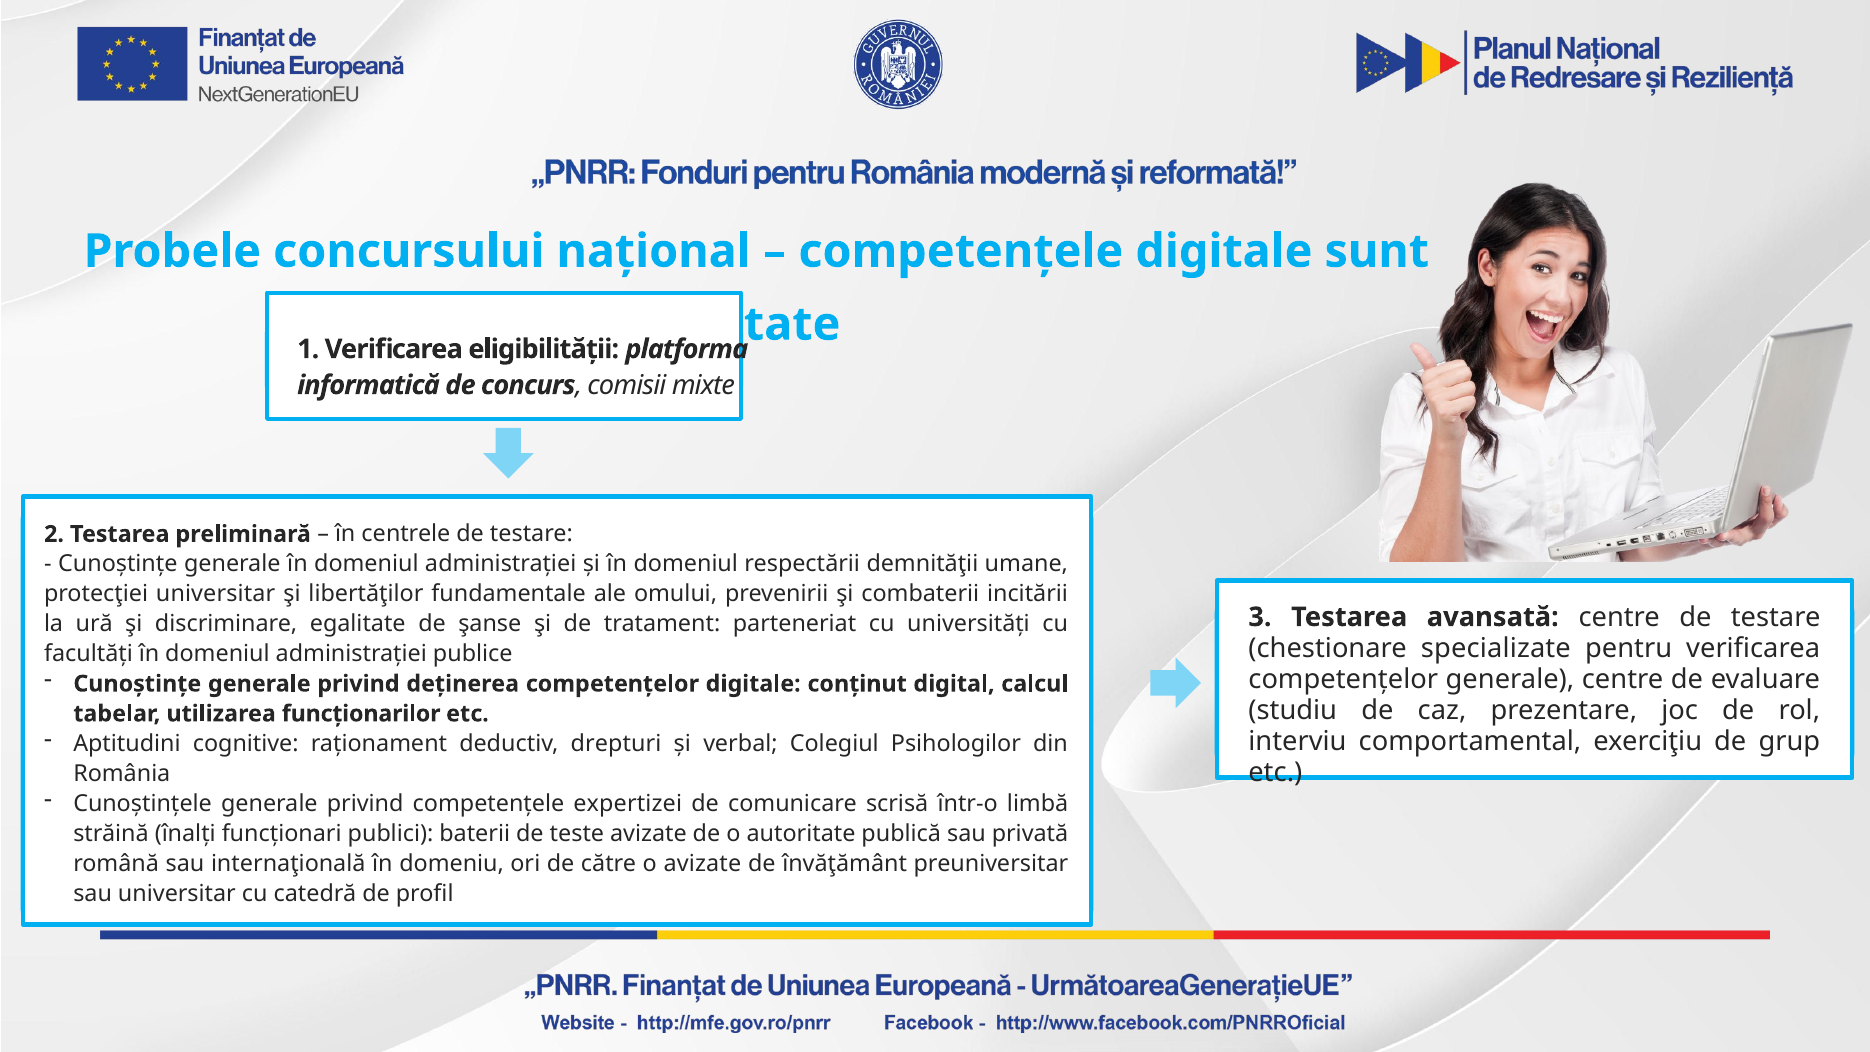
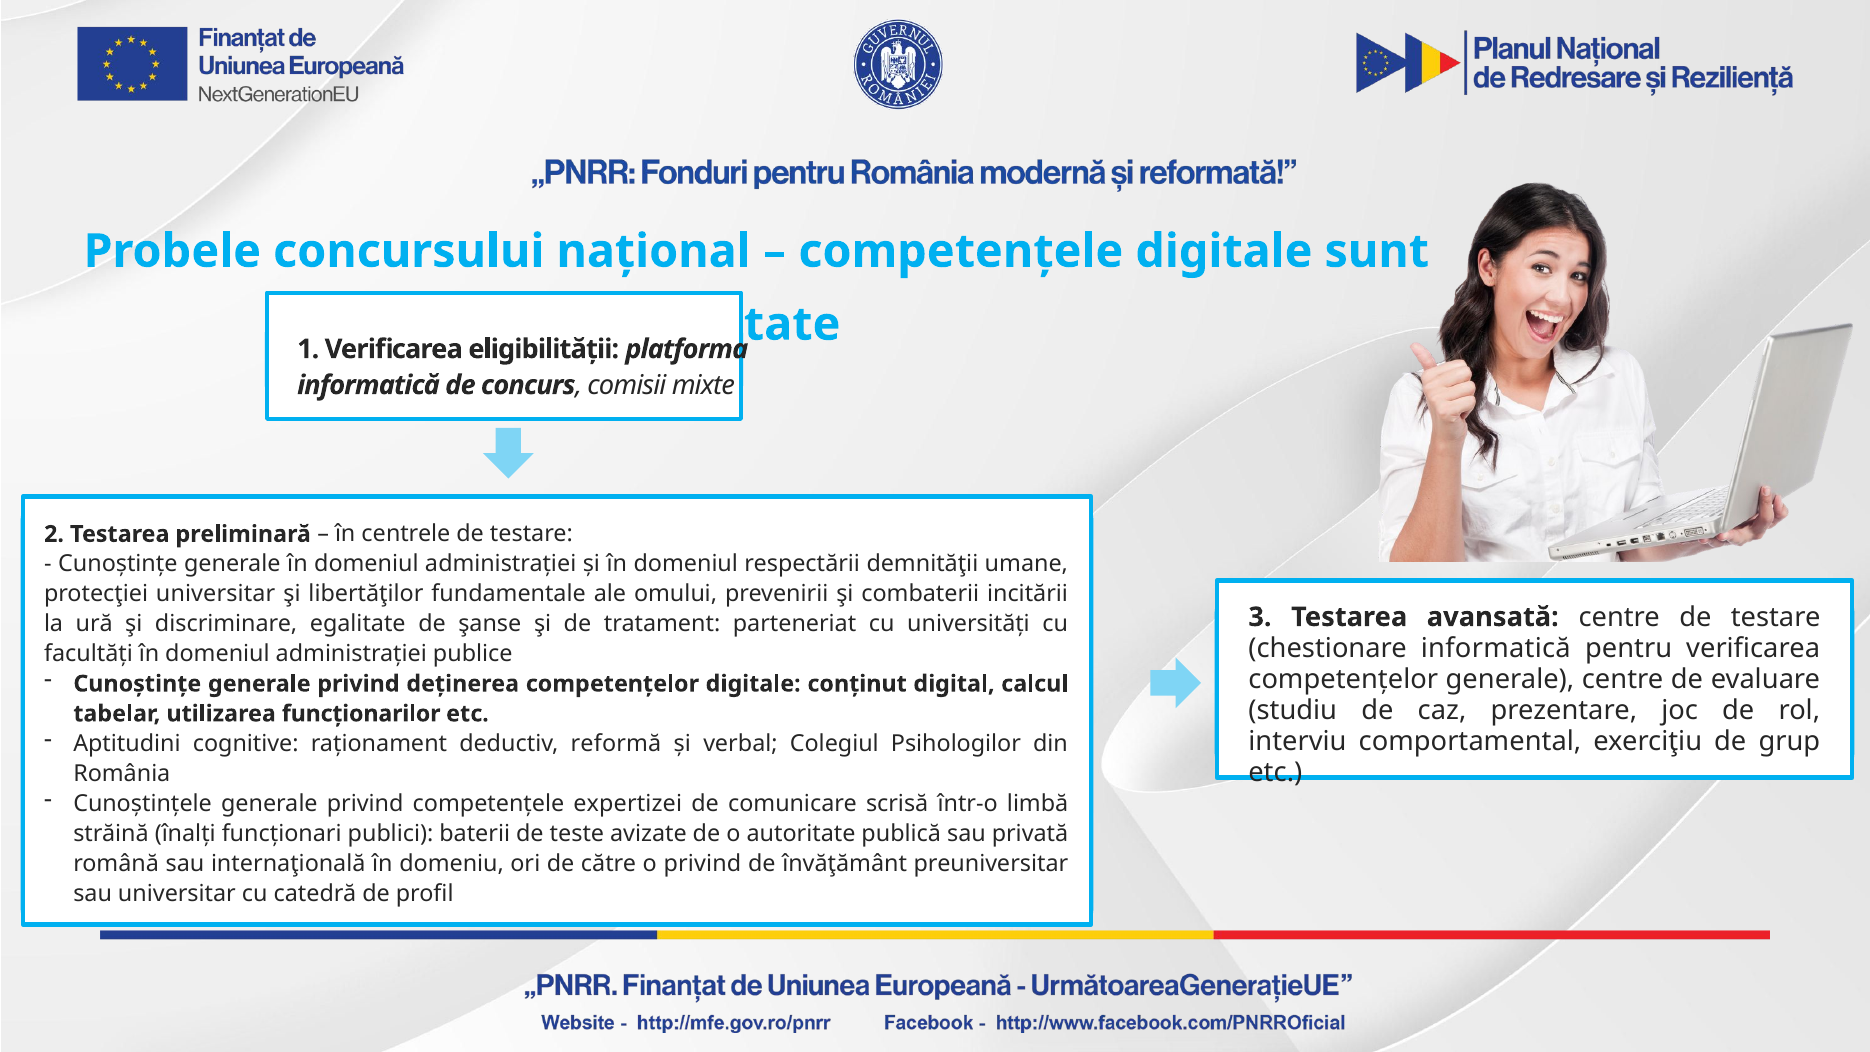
chestionare specializate: specializate -> informatică
drepturi: drepturi -> reformă
o avizate: avizate -> privind
